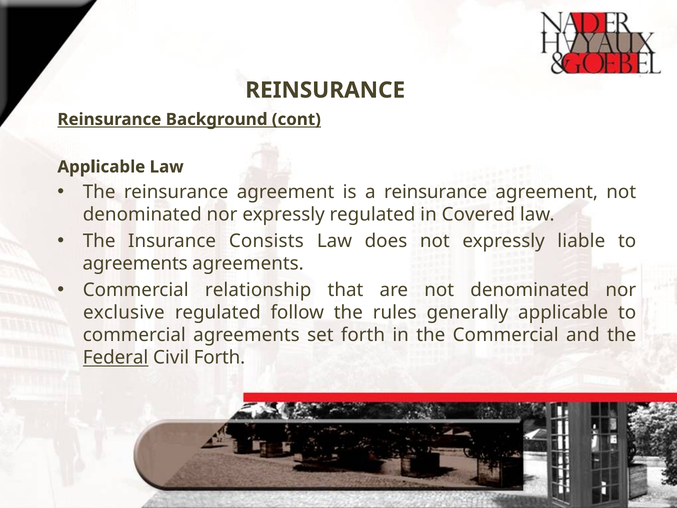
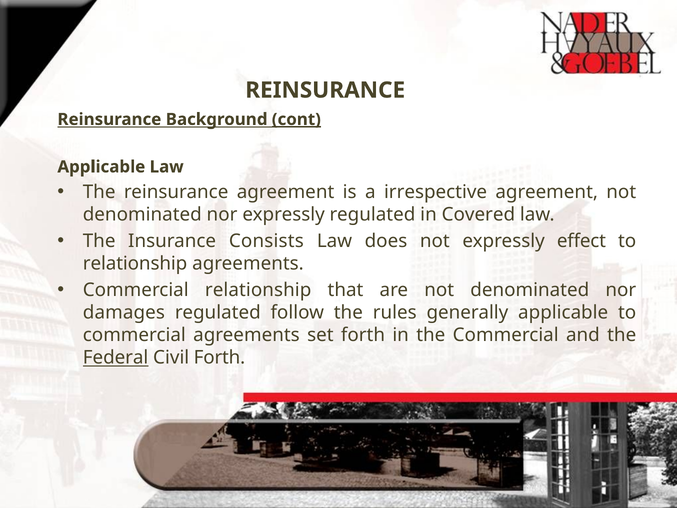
cont underline: none -> present
a reinsurance: reinsurance -> irrespective
liable: liable -> effect
agreements at (135, 264): agreements -> relationship
exclusive: exclusive -> damages
